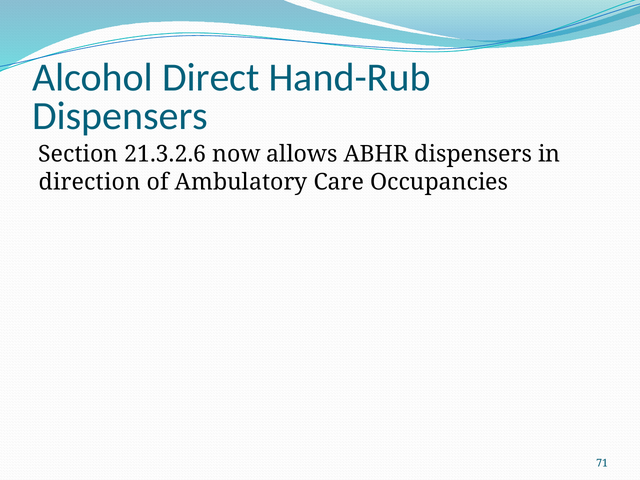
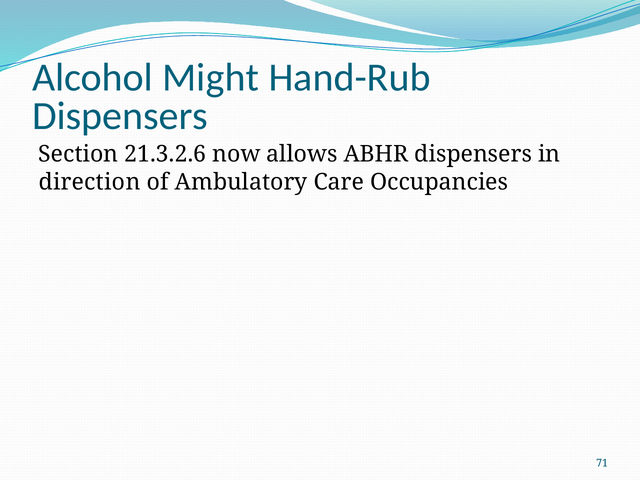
Direct: Direct -> Might
